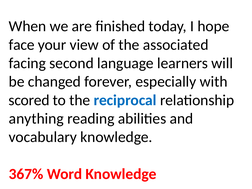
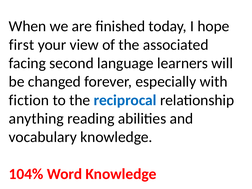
face: face -> first
scored: scored -> fiction
367%: 367% -> 104%
